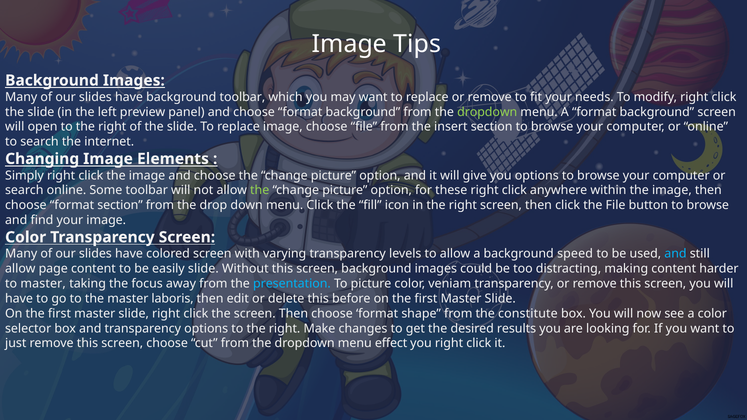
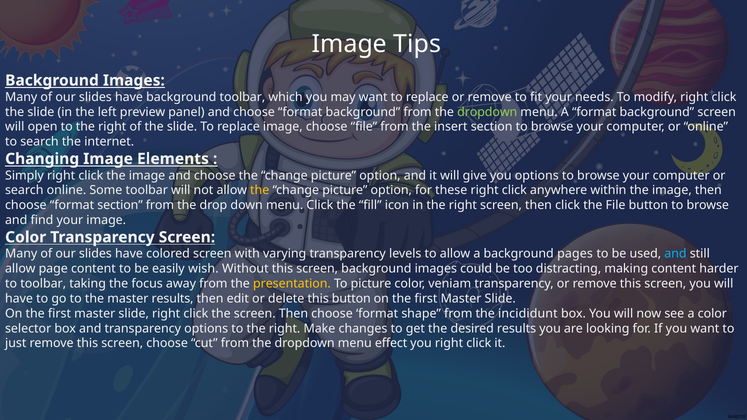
the at (260, 190) colour: light green -> yellow
speed: speed -> pages
easily slide: slide -> wish
to master: master -> toolbar
presentation colour: light blue -> yellow
master laboris: laboris -> results
this before: before -> button
constitute: constitute -> incididunt
